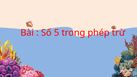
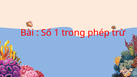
5: 5 -> 1
